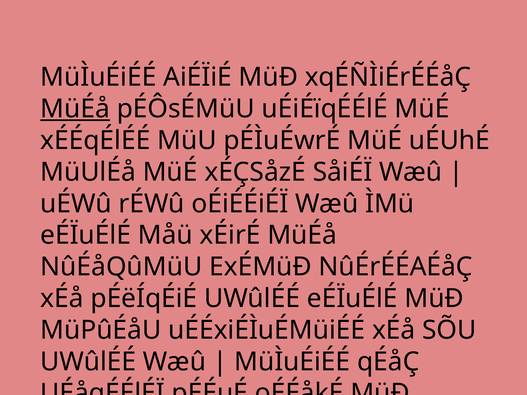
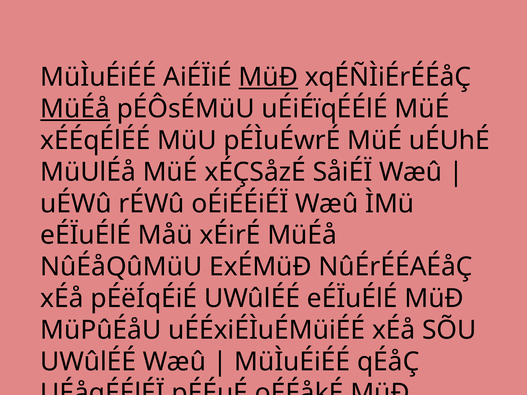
MüÐ at (268, 77) underline: none -> present
